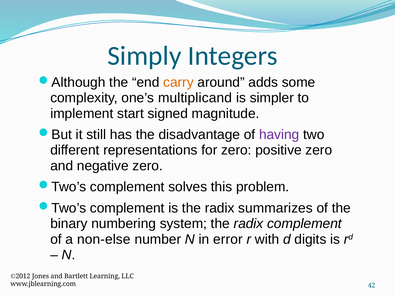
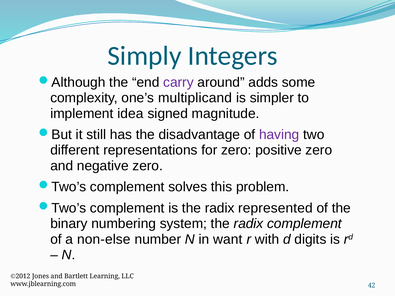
carry colour: orange -> purple
start: start -> idea
summarizes: summarizes -> represented
error: error -> want
